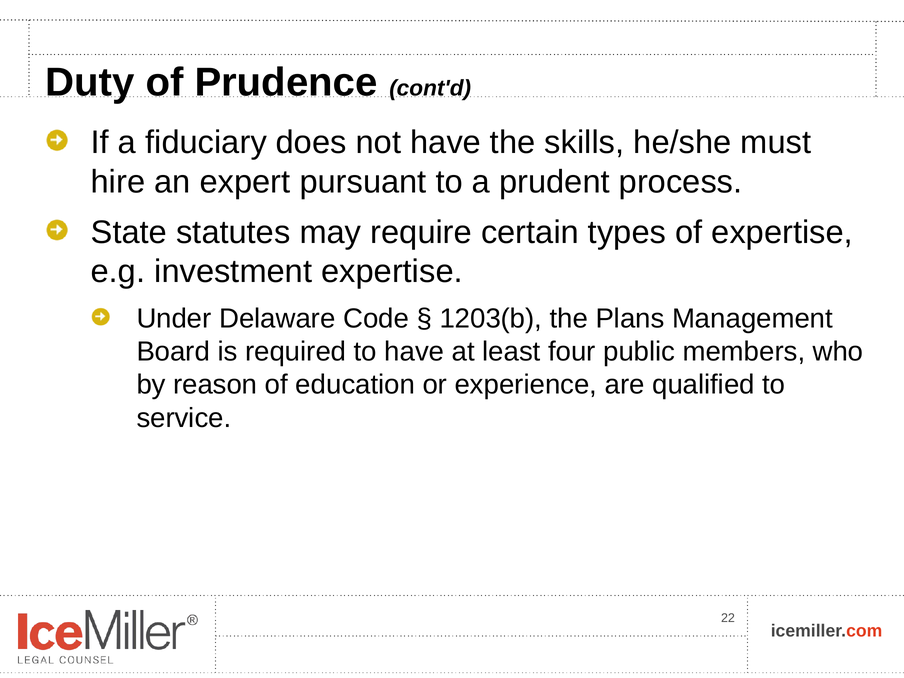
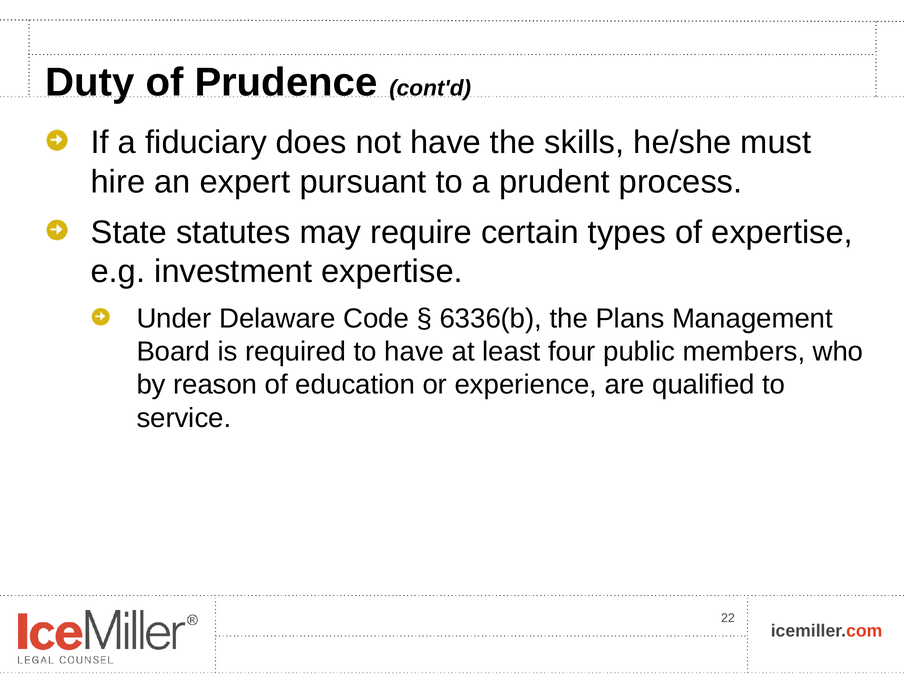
1203(b: 1203(b -> 6336(b
